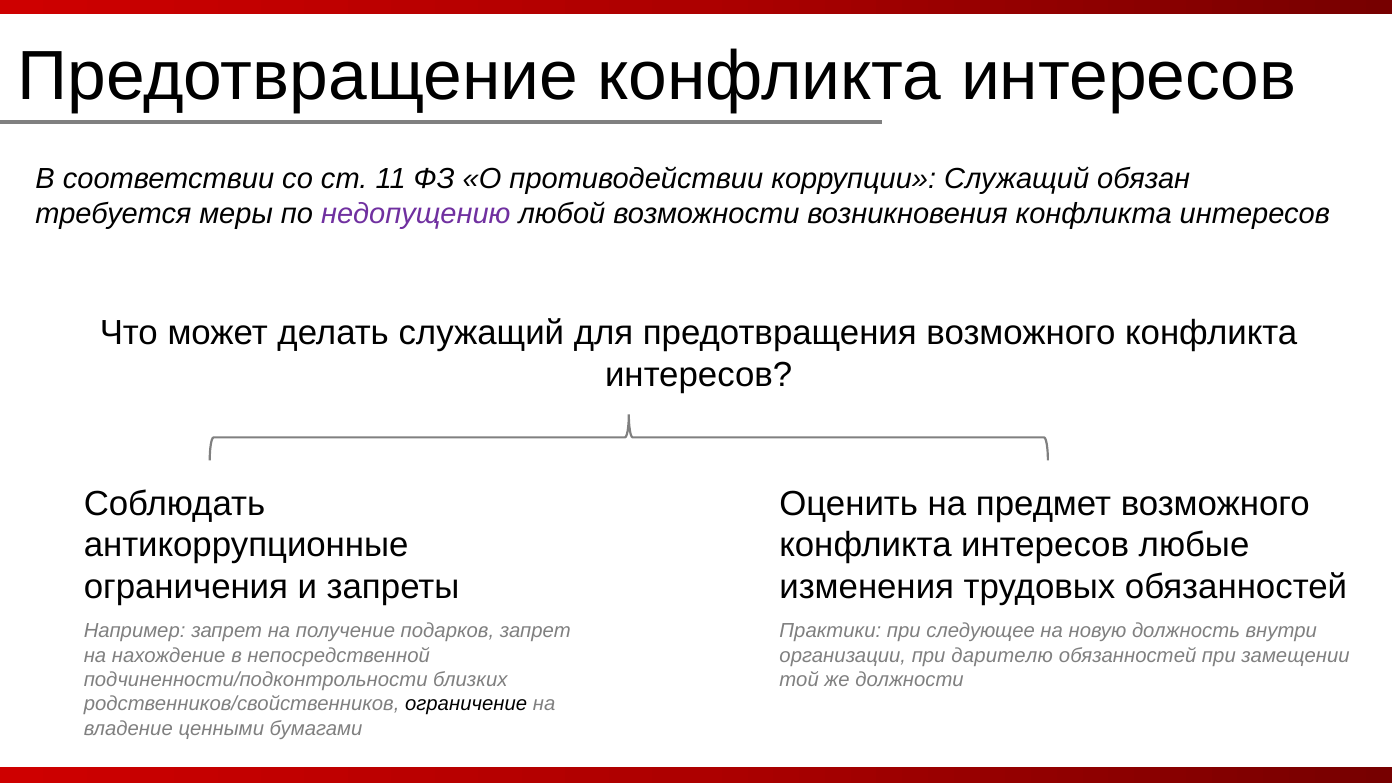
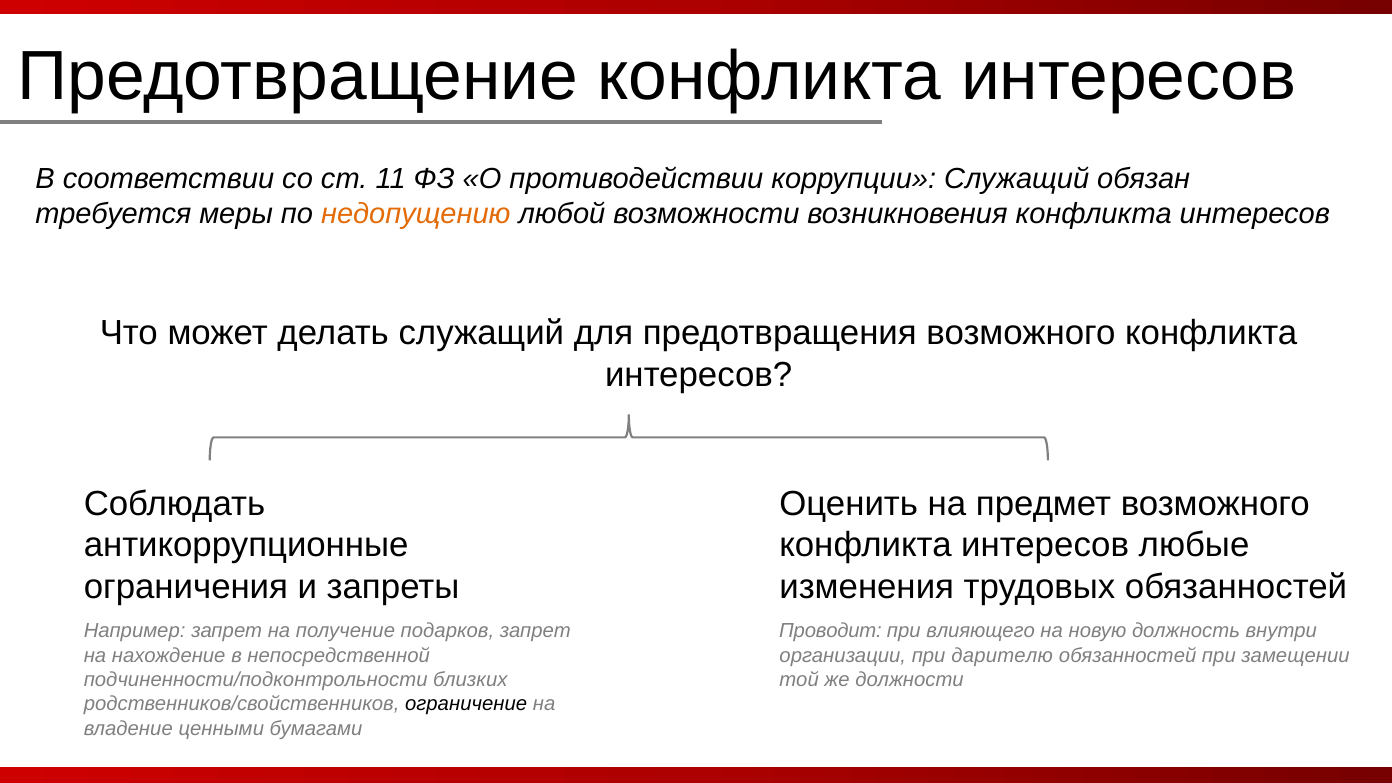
недопущению colour: purple -> orange
Практики: Практики -> Проводит
следующее: следующее -> влияющего
